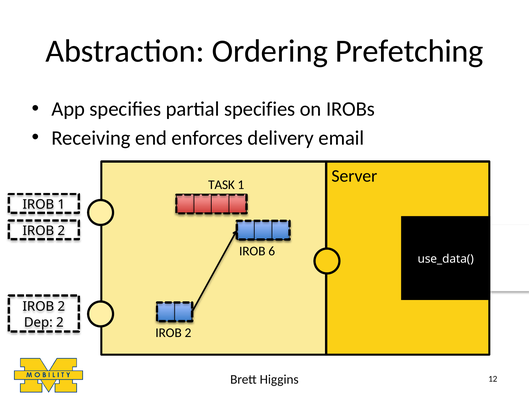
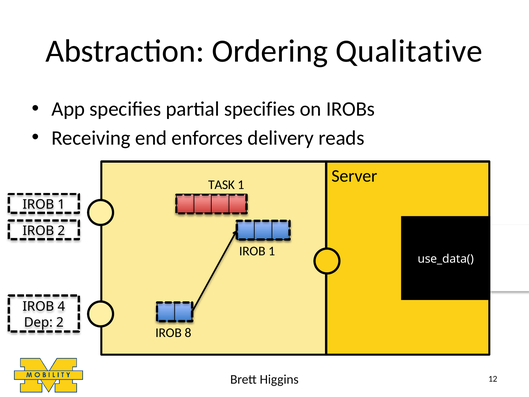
Prefetching: Prefetching -> Qualitative
email: email -> reads
6 at (272, 251): 6 -> 1
2 at (61, 306): 2 -> 4
2 at (188, 332): 2 -> 8
